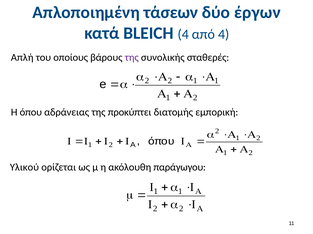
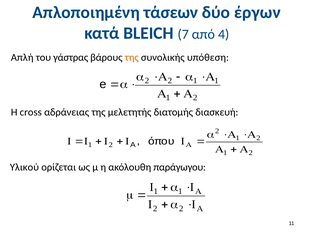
BLEICH 4: 4 -> 7
οποίους: οποίους -> γάστρας
της at (132, 58) colour: purple -> orange
σταθερές: σταθερές -> υπόθεση
Η όπου: όπου -> cross
προκύπτει: προκύπτει -> μελετητής
εμπορική: εμπορική -> διασκευή
